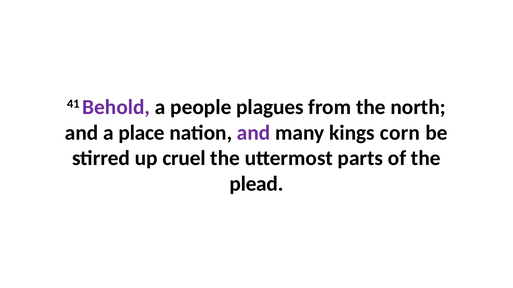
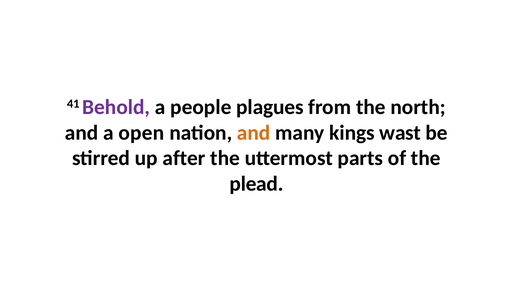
place: place -> open
and at (254, 133) colour: purple -> orange
corn: corn -> wast
cruel: cruel -> after
